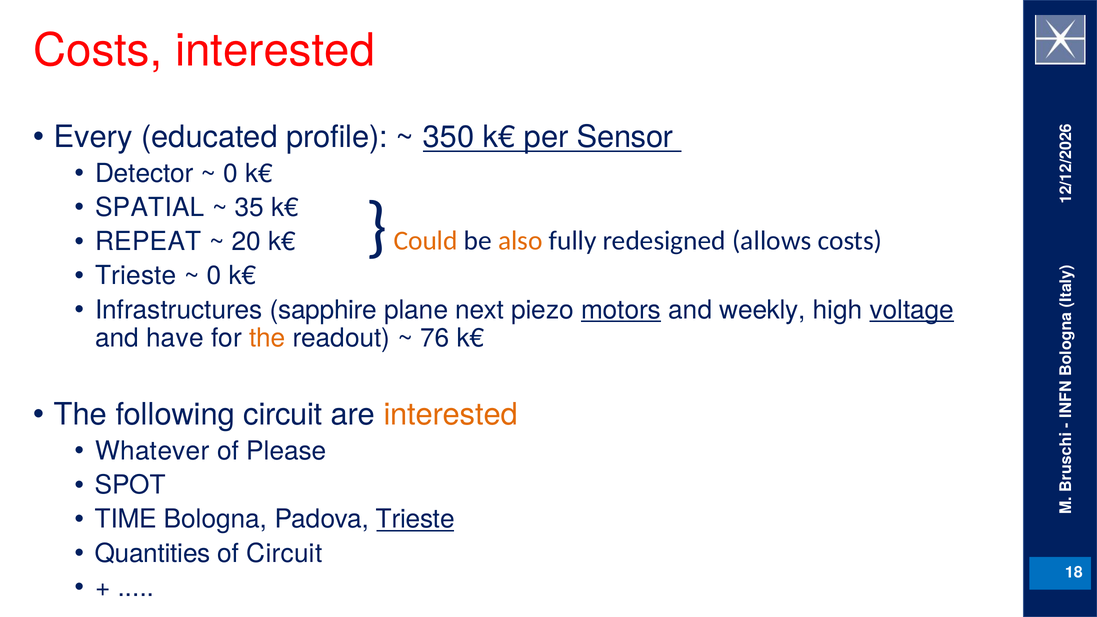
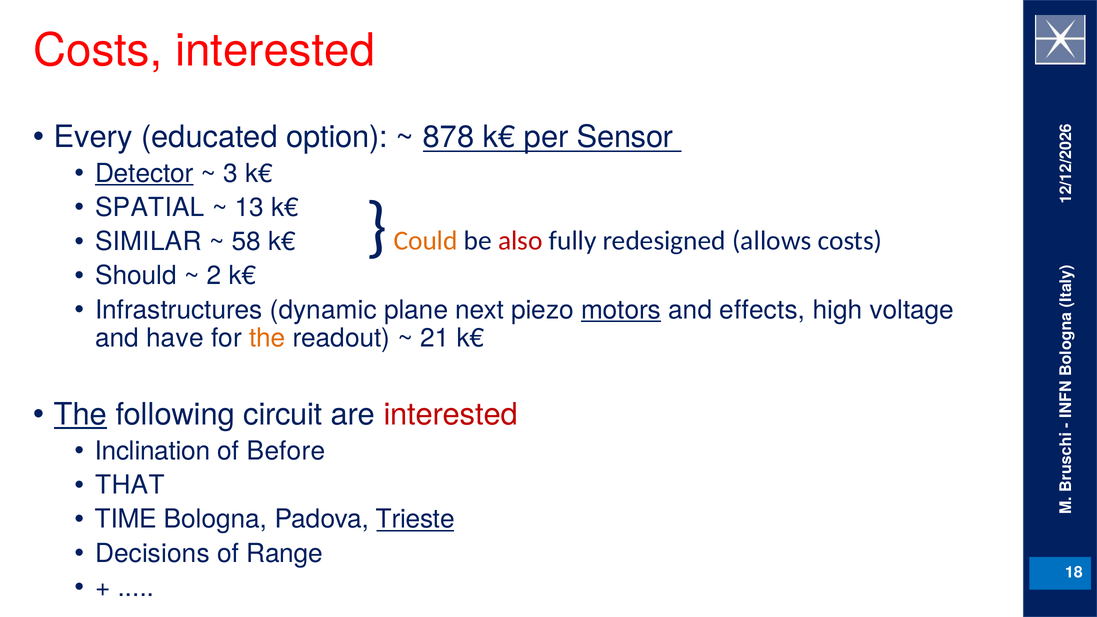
profile: profile -> option
350: 350 -> 878
Detector underline: none -> present
0 at (231, 174): 0 -> 3
35: 35 -> 13
also colour: orange -> red
REPEAT: REPEAT -> SIMILAR
20: 20 -> 58
Trieste at (136, 276): Trieste -> Should
0 at (214, 276): 0 -> 2
sapphire: sapphire -> dynamic
weekly: weekly -> effects
voltage underline: present -> none
76: 76 -> 21
The at (80, 415) underline: none -> present
interested at (451, 415) colour: orange -> red
Whatever: Whatever -> Inclination
Please: Please -> Before
SPOT: SPOT -> THAT
Quantities: Quantities -> Decisions
of Circuit: Circuit -> Range
